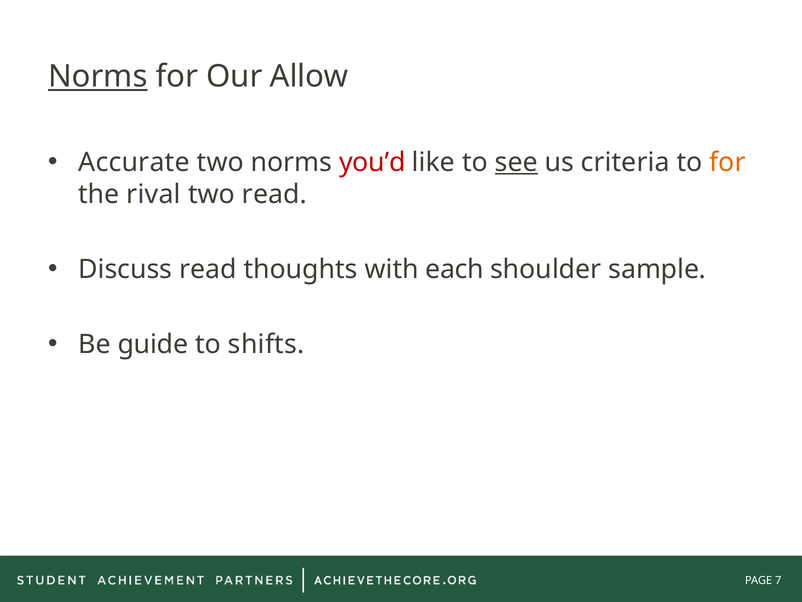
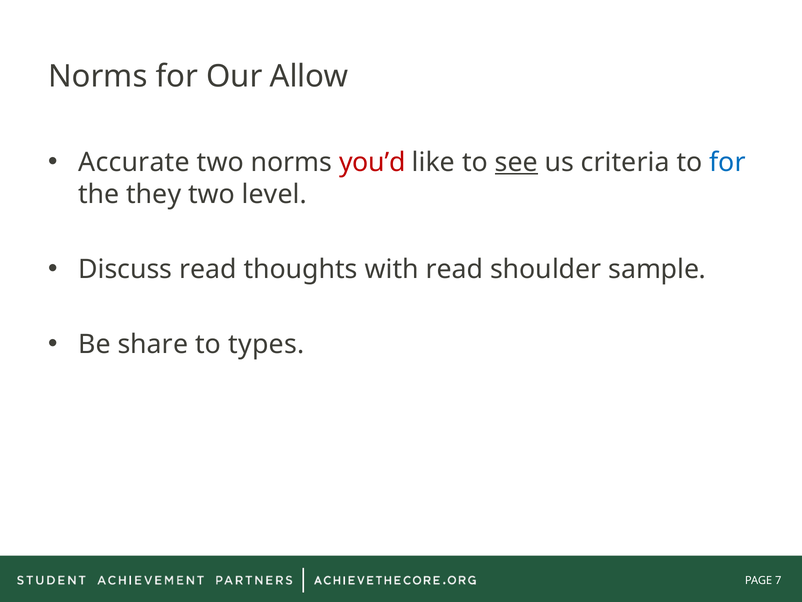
Norms at (98, 76) underline: present -> none
for at (727, 162) colour: orange -> blue
rival: rival -> they
two read: read -> level
with each: each -> read
guide: guide -> share
shifts: shifts -> types
